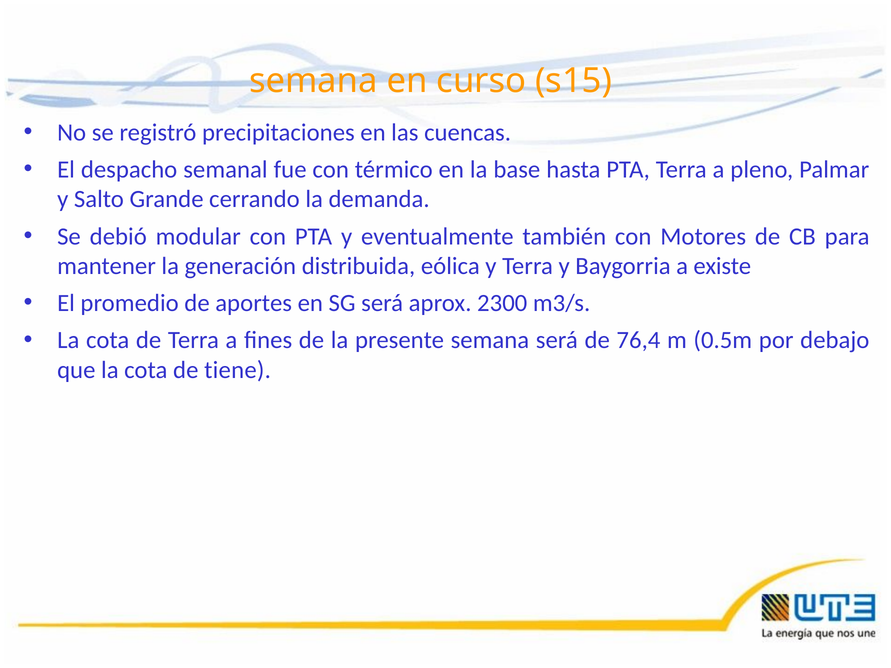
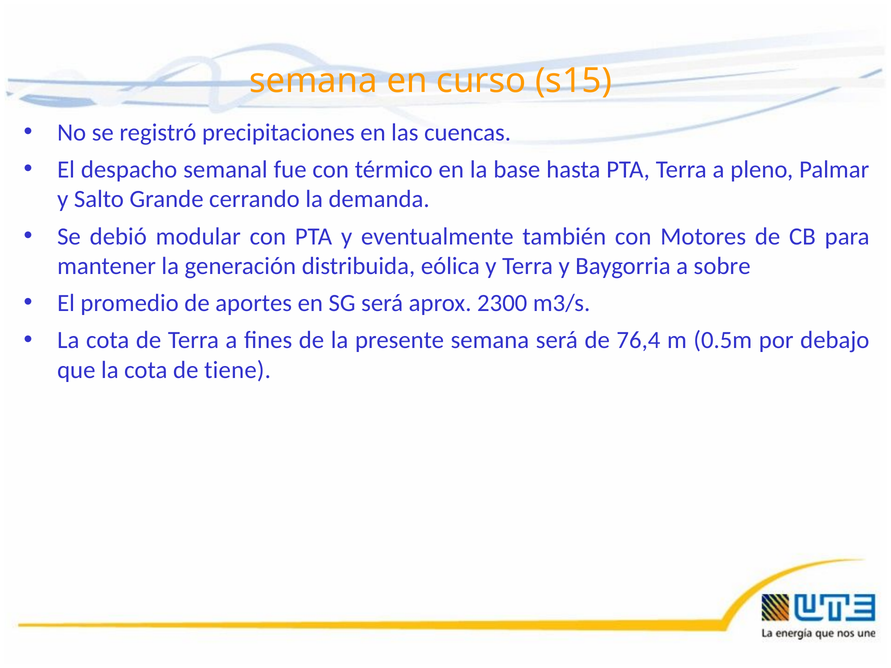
existe: existe -> sobre
